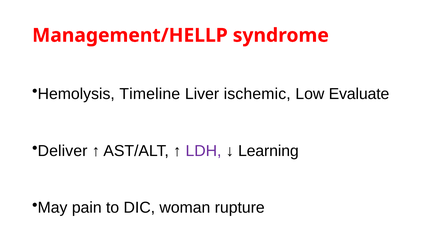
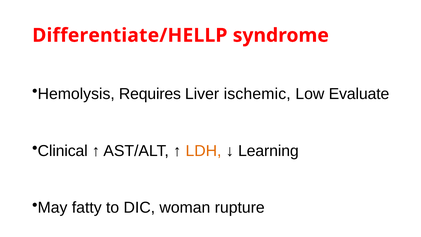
Management/HELLP: Management/HELLP -> Differentiate/HELLP
Timeline: Timeline -> Requires
Deliver: Deliver -> Clinical
LDH colour: purple -> orange
pain: pain -> fatty
